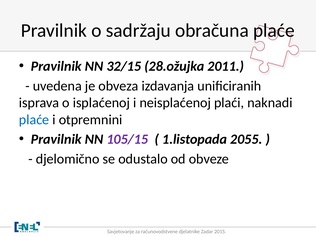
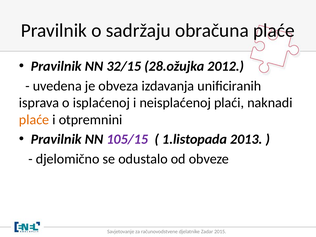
2011: 2011 -> 2012
plaće at (34, 120) colour: blue -> orange
2055: 2055 -> 2013
